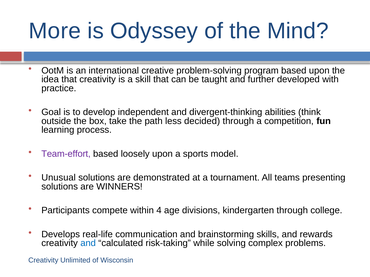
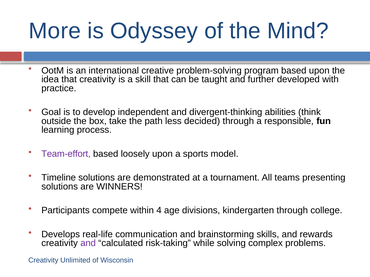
competition: competition -> responsible
Unusual: Unusual -> Timeline
and at (88, 244) colour: blue -> purple
